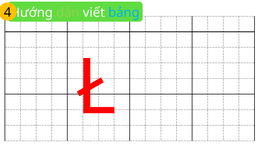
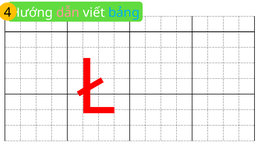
dẫn colour: light green -> pink
